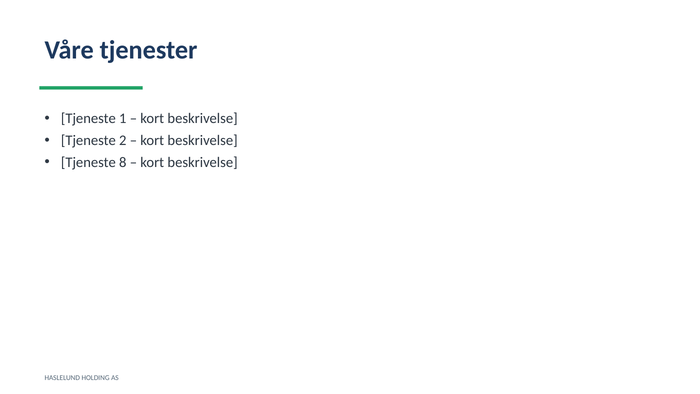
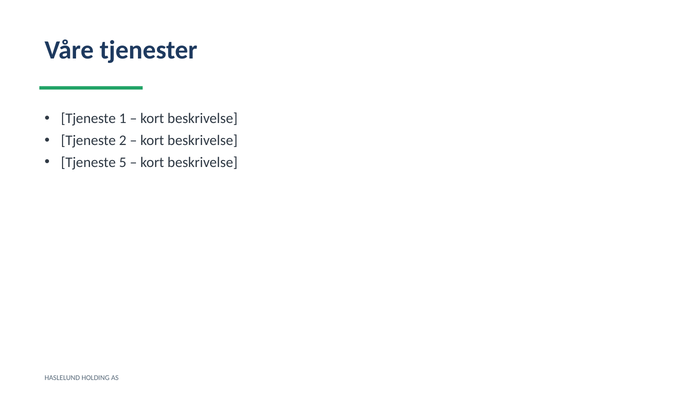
8: 8 -> 5
